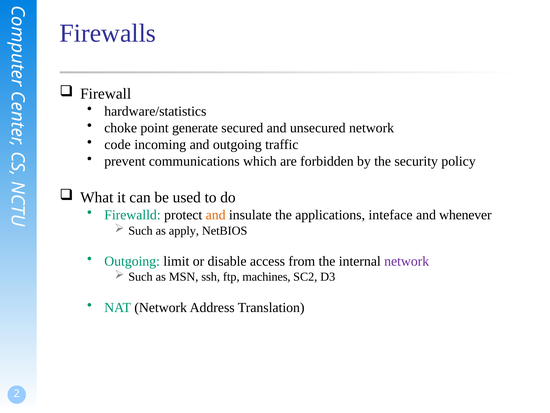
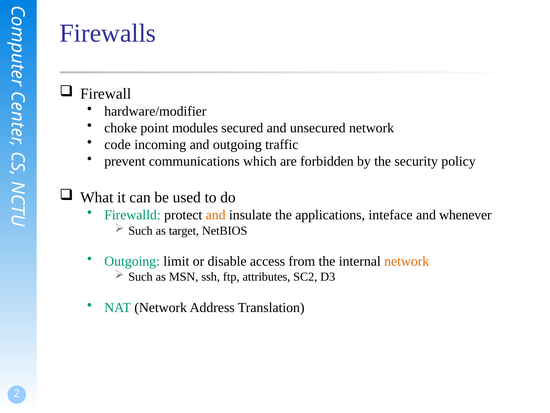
hardware/statistics: hardware/statistics -> hardware/modifier
generate: generate -> modules
apply: apply -> target
network at (407, 261) colour: purple -> orange
machines: machines -> attributes
